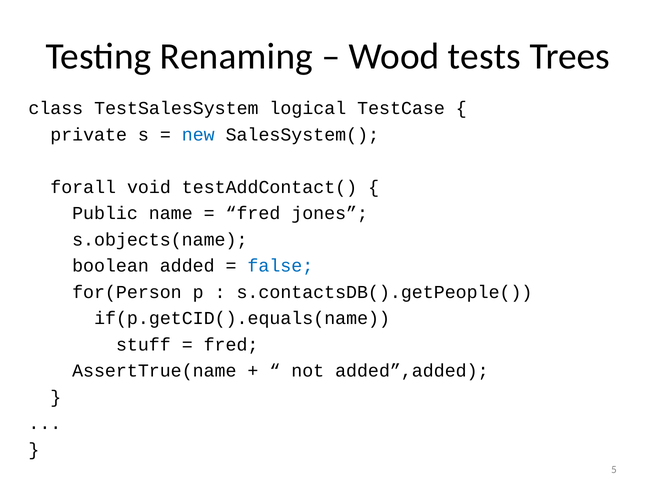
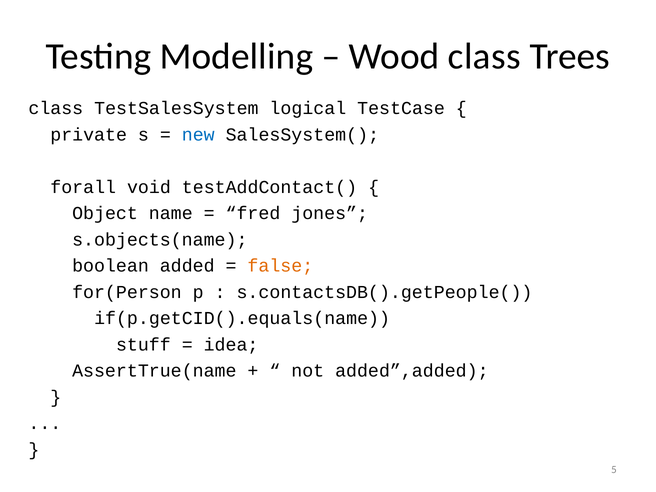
Renaming: Renaming -> Modelling
Wood tests: tests -> class
Public: Public -> Object
false colour: blue -> orange
fred at (231, 345): fred -> idea
